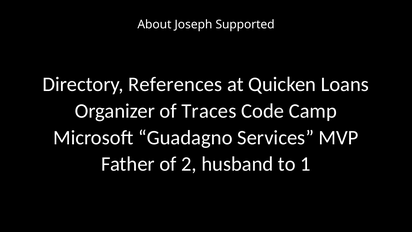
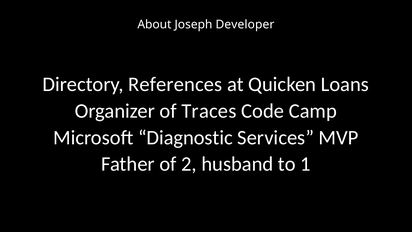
Supported: Supported -> Developer
Guadagno: Guadagno -> Diagnostic
